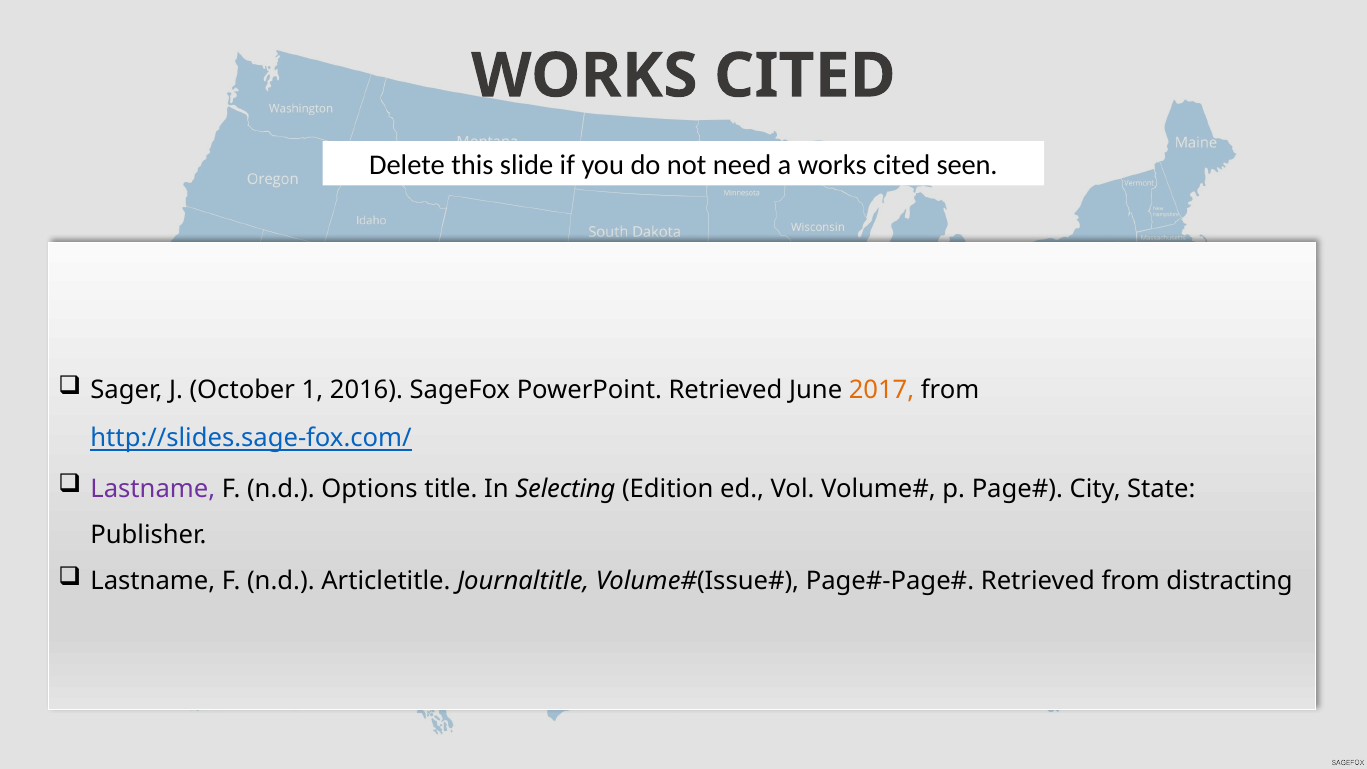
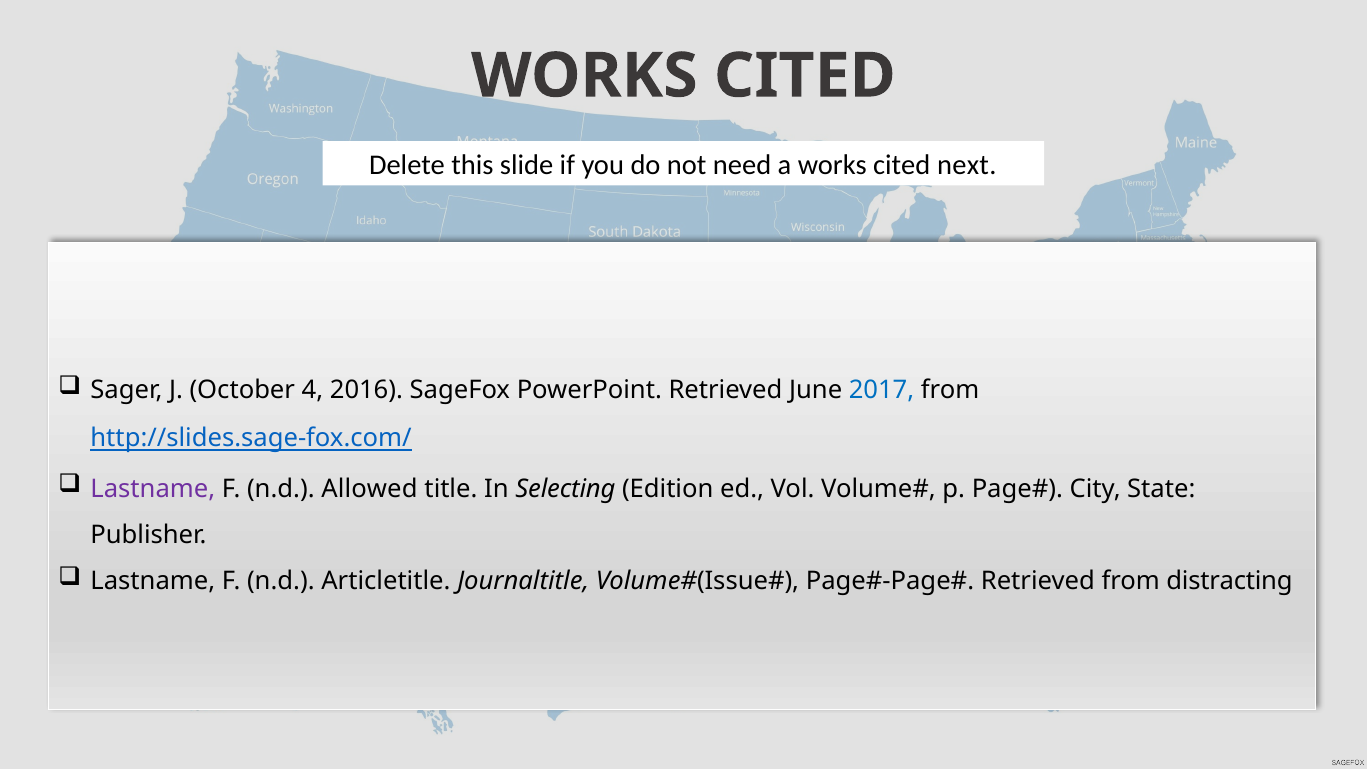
seen: seen -> next
1: 1 -> 4
2017 colour: orange -> blue
Options: Options -> Allowed
